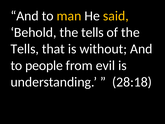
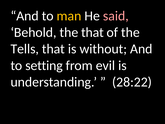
said colour: yellow -> pink
Behold the tells: tells -> that
people: people -> setting
28:18: 28:18 -> 28:22
